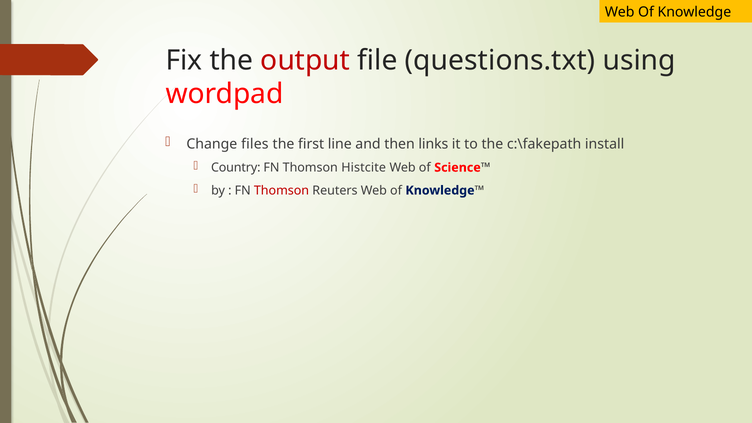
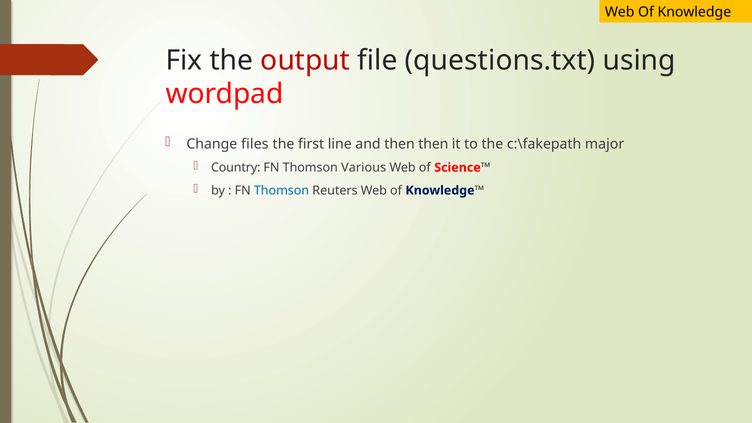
then links: links -> then
install: install -> major
Histcite: Histcite -> Various
Thomson at (282, 190) colour: red -> blue
